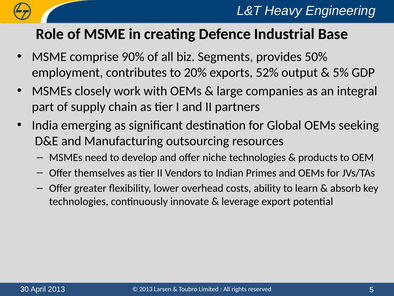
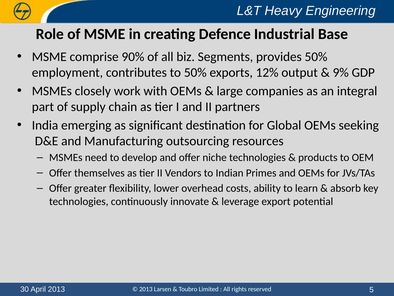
to 20%: 20% -> 50%
52%: 52% -> 12%
5%: 5% -> 9%
